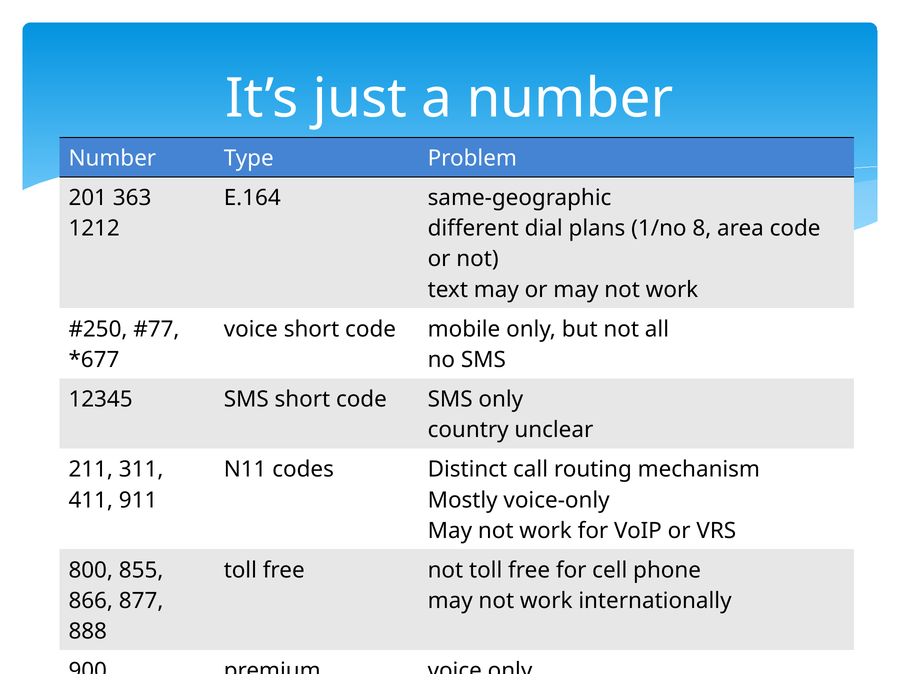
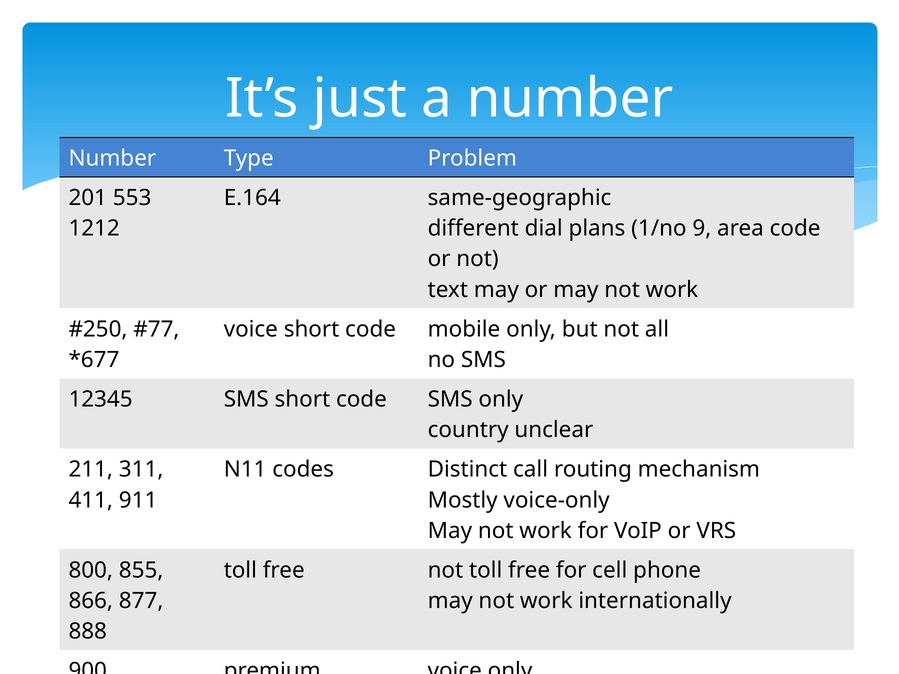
363: 363 -> 553
8: 8 -> 9
